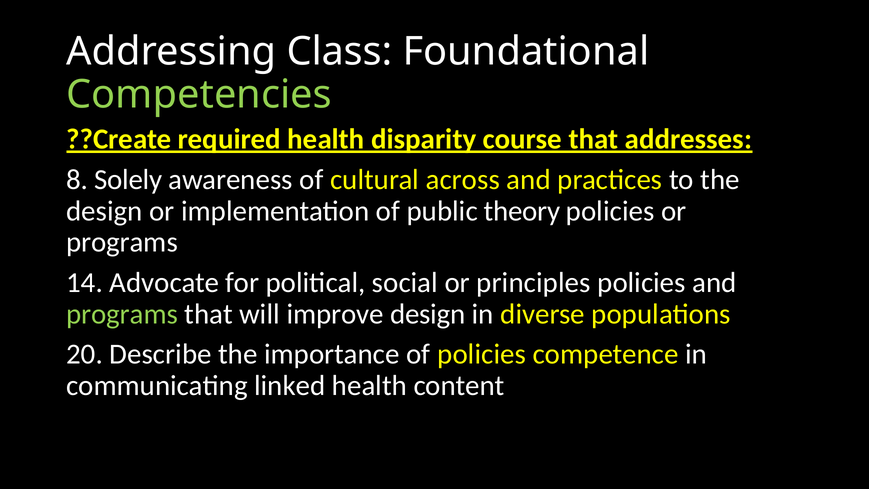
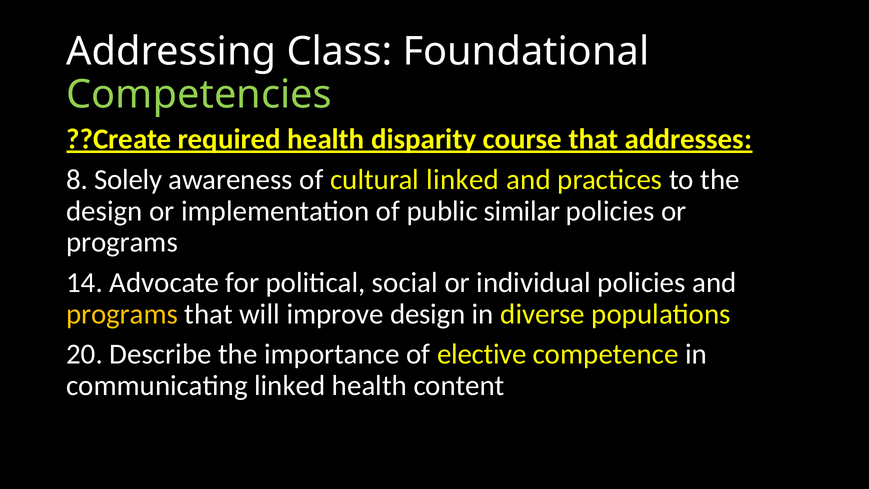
cultural across: across -> linked
theory: theory -> similar
principles: principles -> individual
programs at (122, 314) colour: light green -> yellow
of policies: policies -> elective
